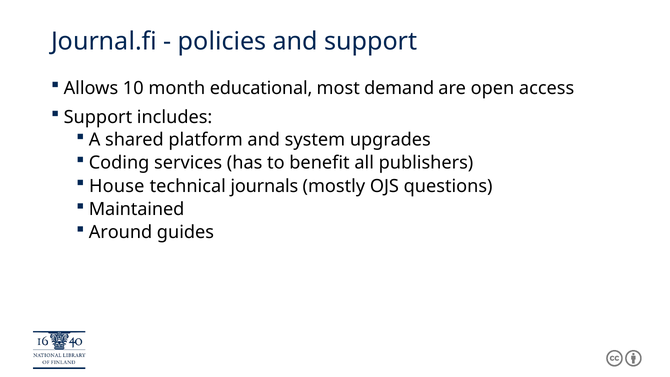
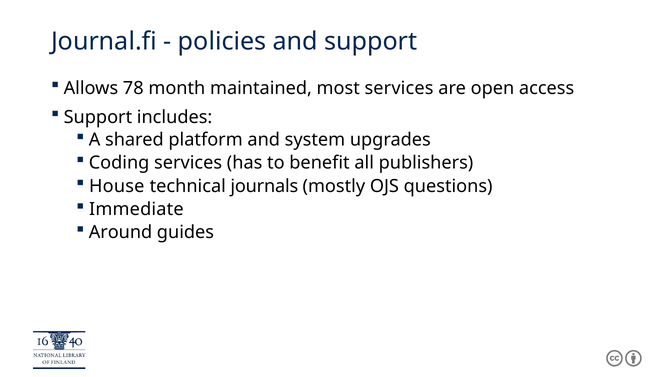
10: 10 -> 78
educational: educational -> maintained
most demand: demand -> services
Maintained: Maintained -> Immediate
